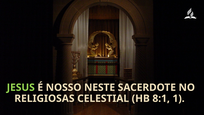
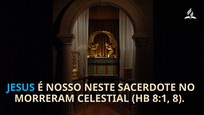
JESUS colour: light green -> light blue
RELIGIOSAS: RELIGIOSAS -> MORRERAM
1: 1 -> 8
